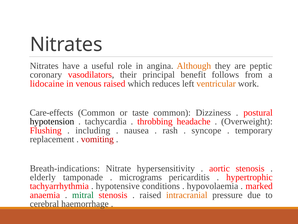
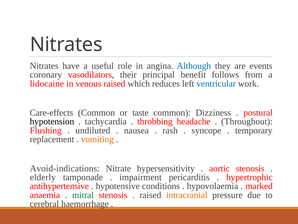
Although colour: orange -> blue
peptic: peptic -> events
ventricular colour: orange -> blue
Overweight: Overweight -> Throughout
including: including -> undiluted
vomiting colour: red -> orange
Breath-indications: Breath-indications -> Avoid-indications
micrograms: micrograms -> impairment
tachyarrhythmia: tachyarrhythmia -> antihypertensive
